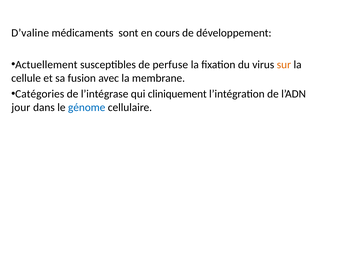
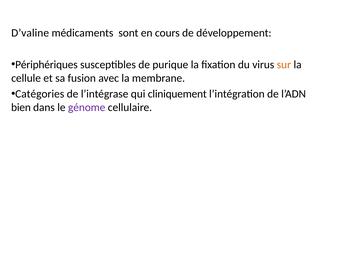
Actuellement: Actuellement -> Périphériques
perfuse: perfuse -> purique
jour: jour -> bien
génome colour: blue -> purple
